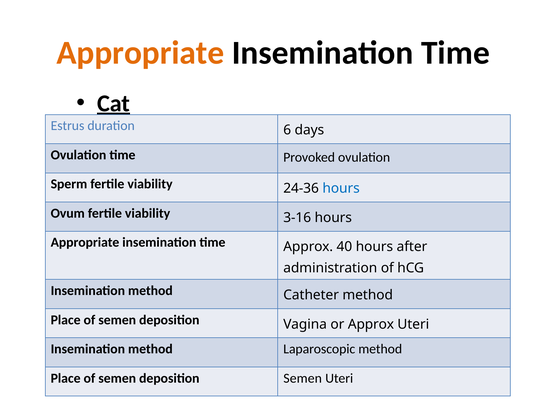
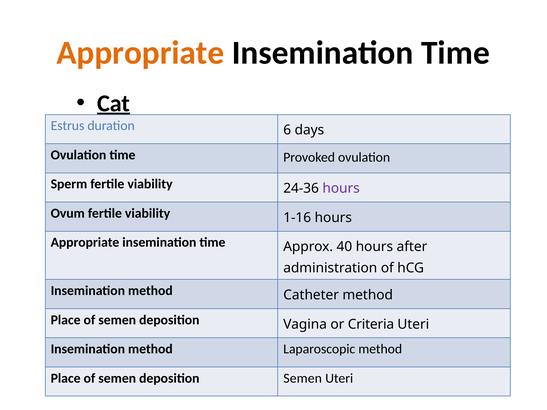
hours at (341, 189) colour: blue -> purple
3-16: 3-16 -> 1-16
or Approx: Approx -> Criteria
